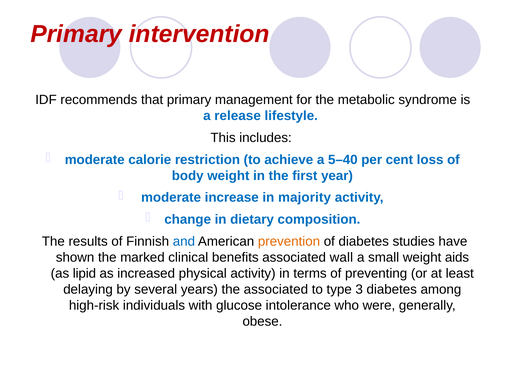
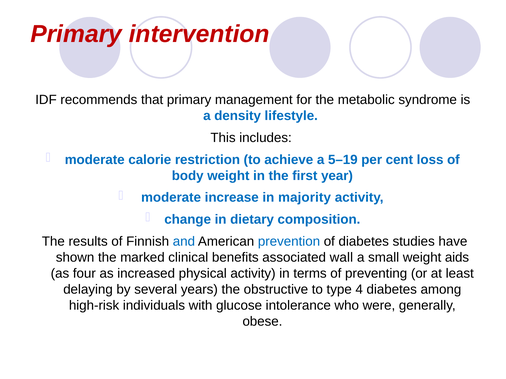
release: release -> density
5–40: 5–40 -> 5–19
prevention colour: orange -> blue
lipid: lipid -> four
the associated: associated -> obstructive
3: 3 -> 4
